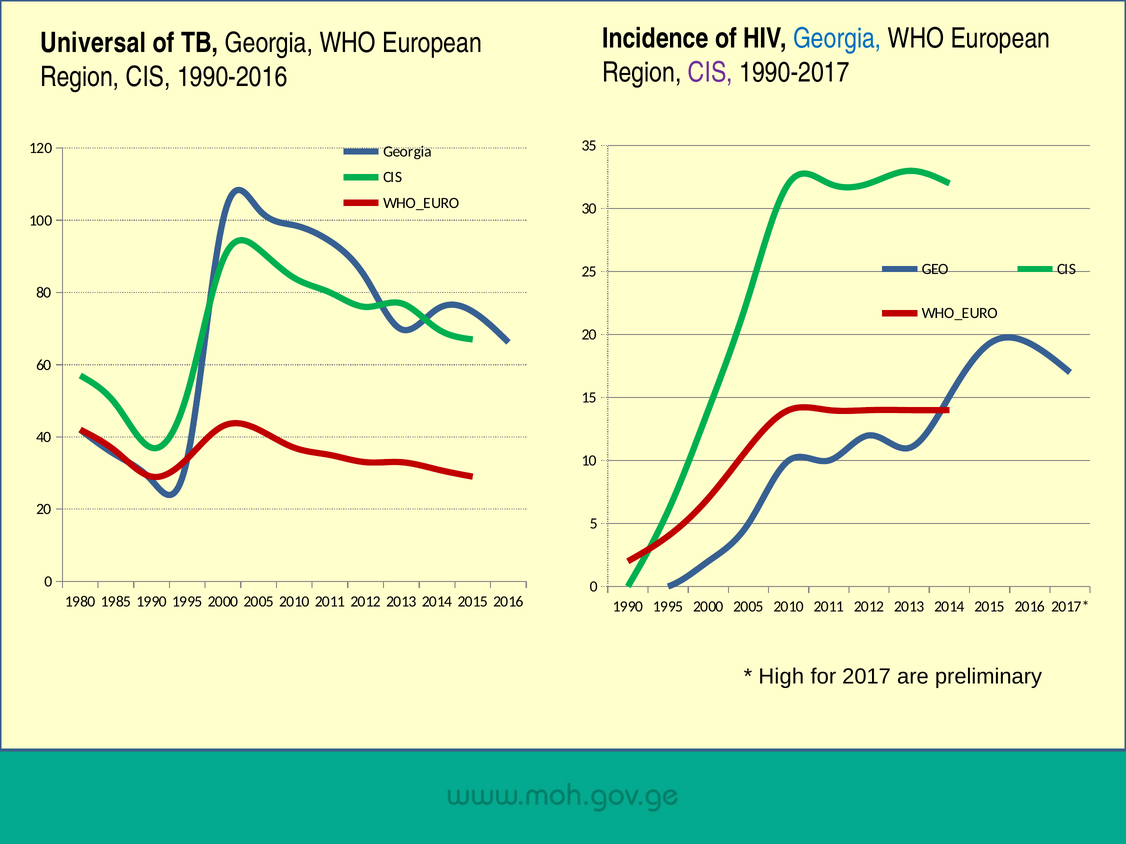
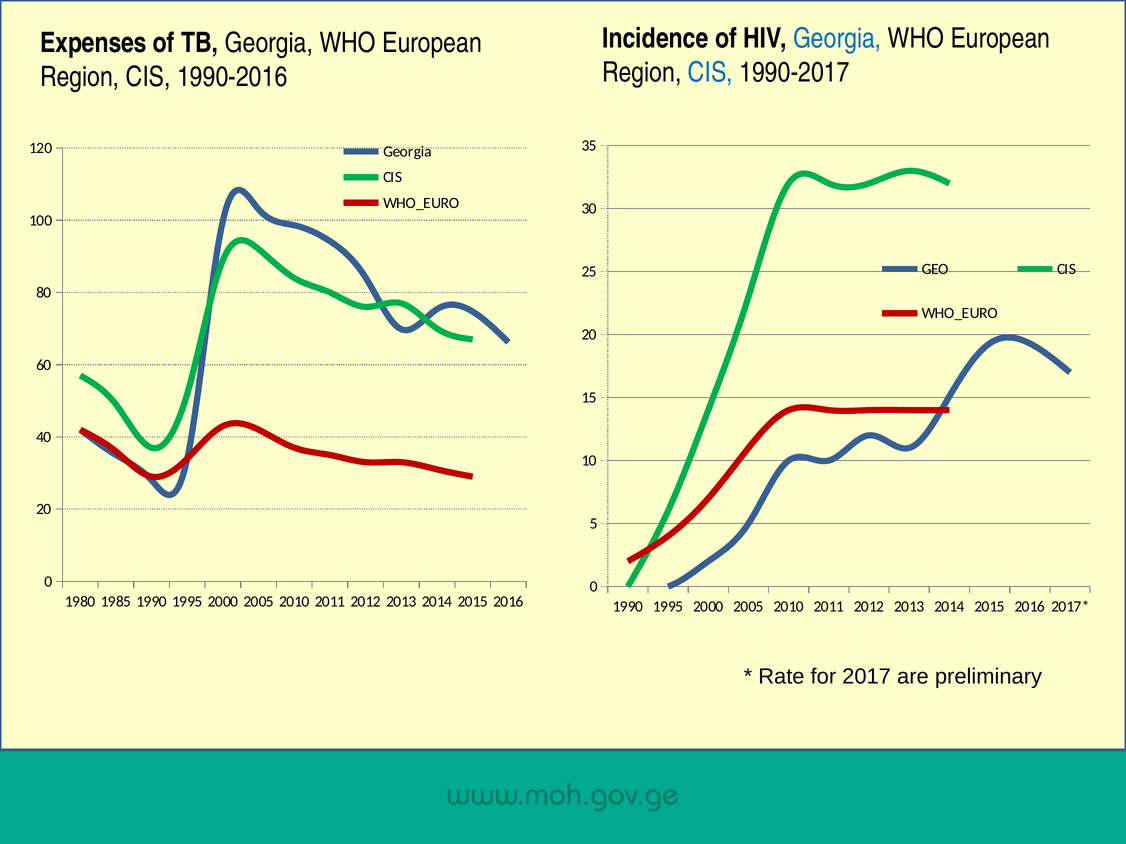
Universal: Universal -> Expenses
CIS at (710, 72) colour: purple -> blue
High: High -> Rate
